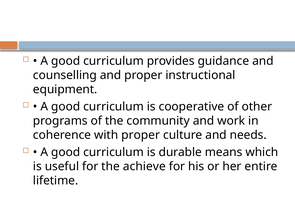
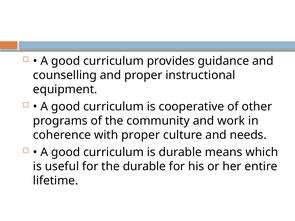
the achieve: achieve -> durable
